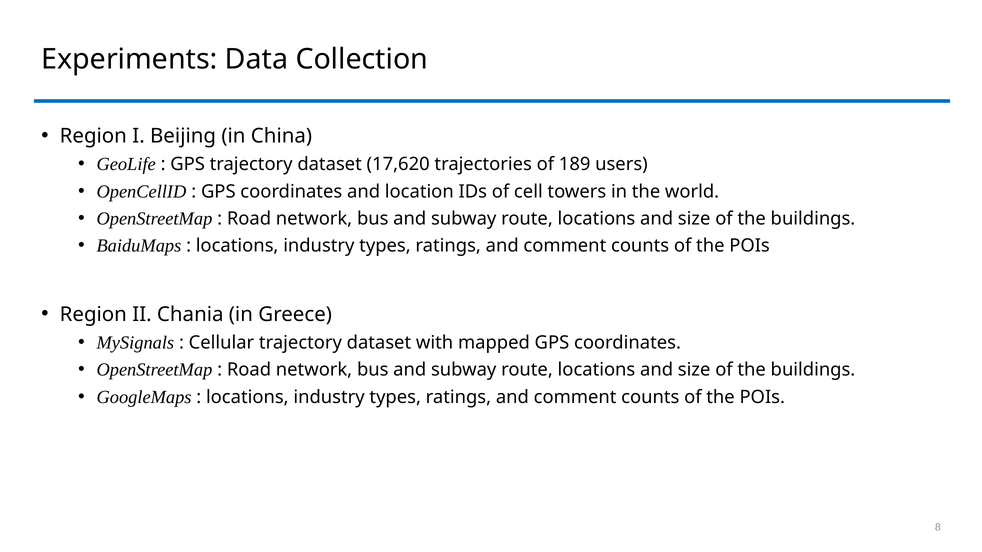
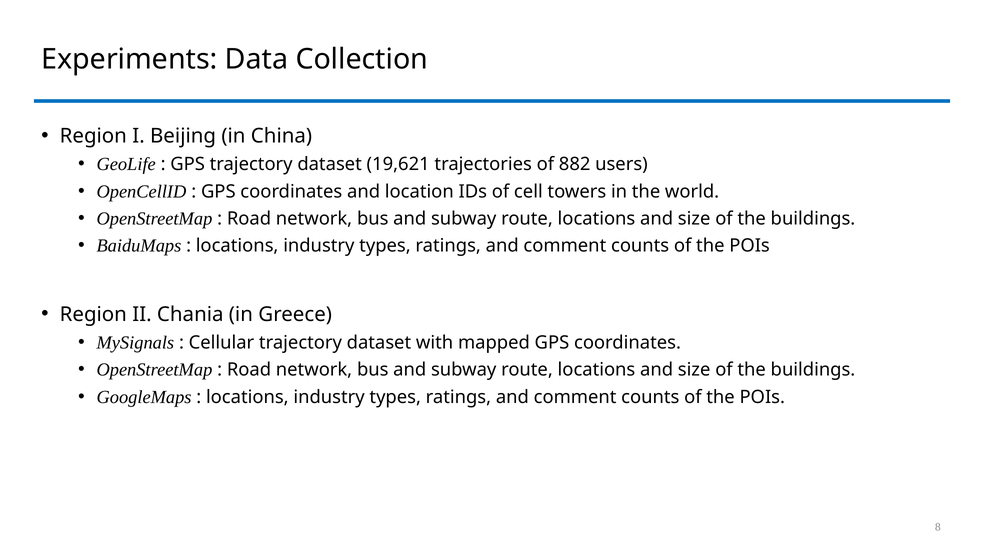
17,620: 17,620 -> 19,621
189: 189 -> 882
